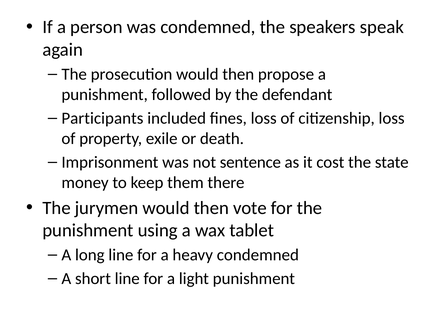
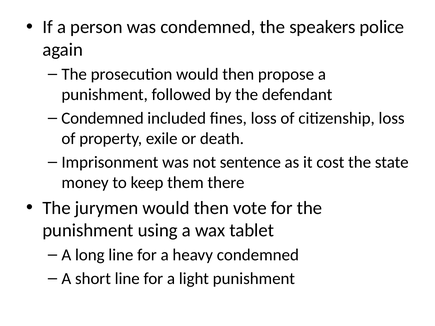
speak: speak -> police
Participants at (102, 118): Participants -> Condemned
